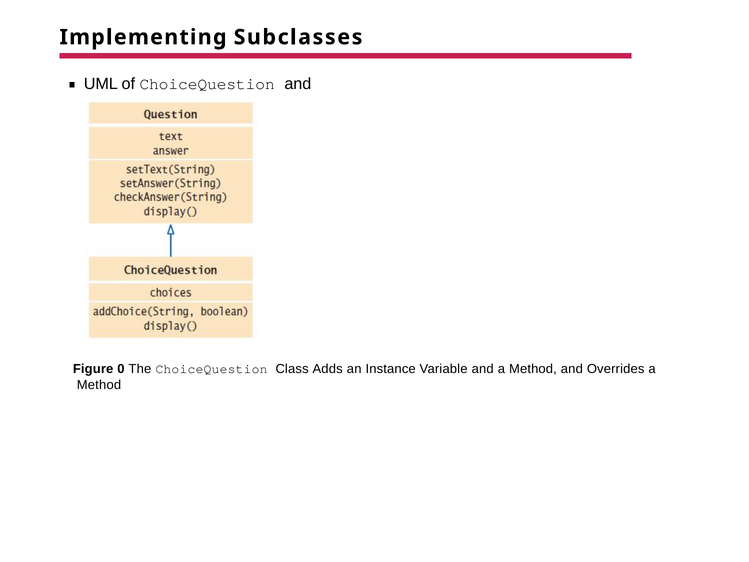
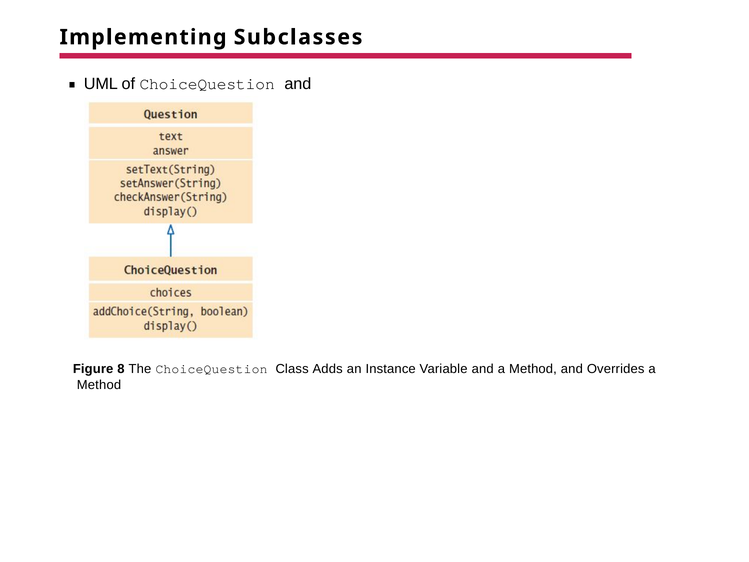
0: 0 -> 8
